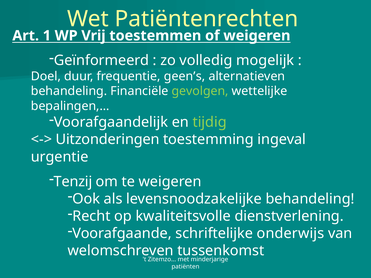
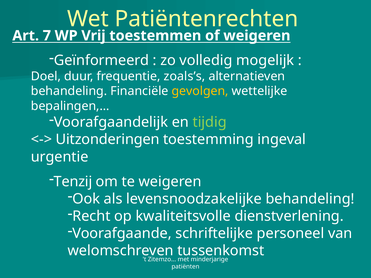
1: 1 -> 7
geen’s: geen’s -> zoals’s
gevolgen colour: light green -> yellow
onderwijs: onderwijs -> personeel
